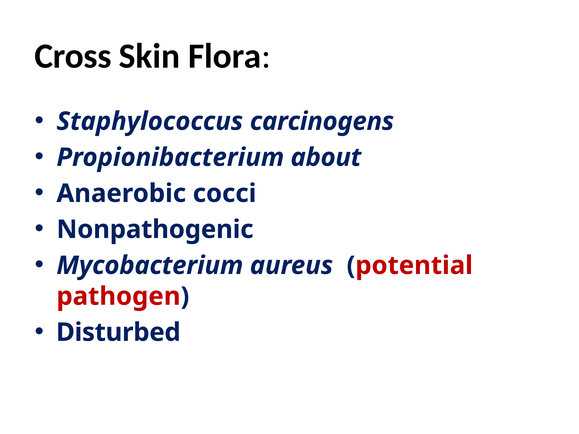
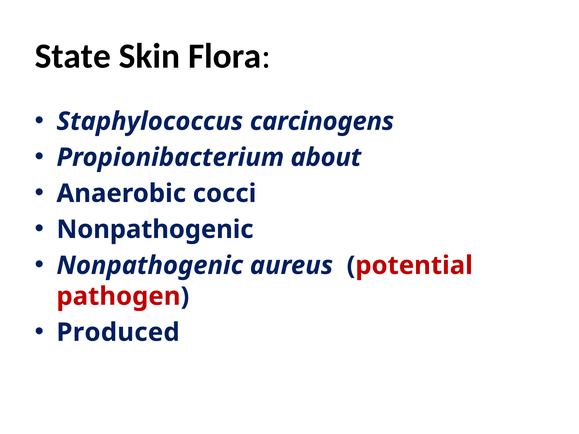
Cross: Cross -> State
Mycobacterium at (150, 266): Mycobacterium -> Nonpathogenic
Disturbed: Disturbed -> Produced
